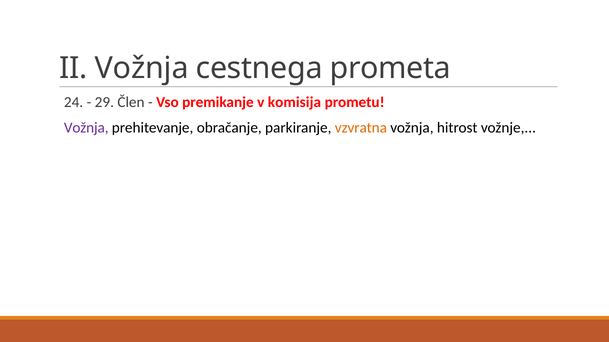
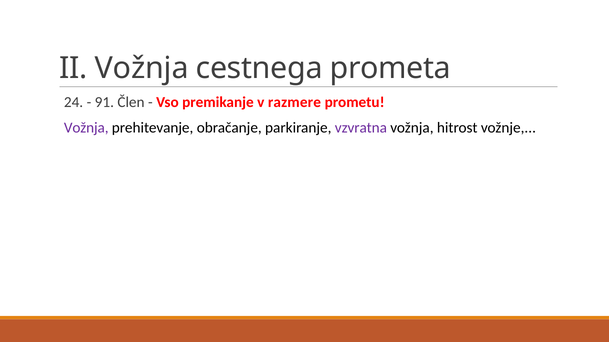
29: 29 -> 91
komisija: komisija -> razmere
vzvratna colour: orange -> purple
